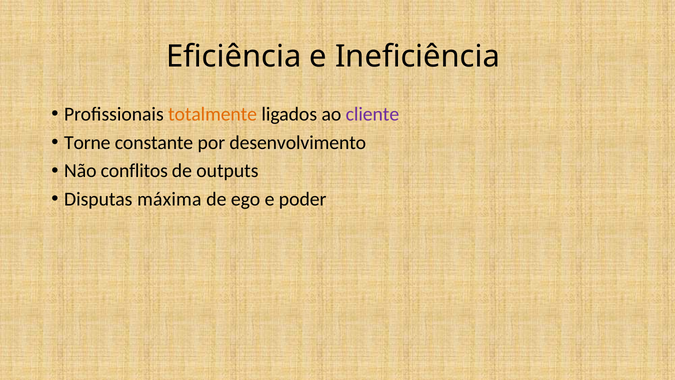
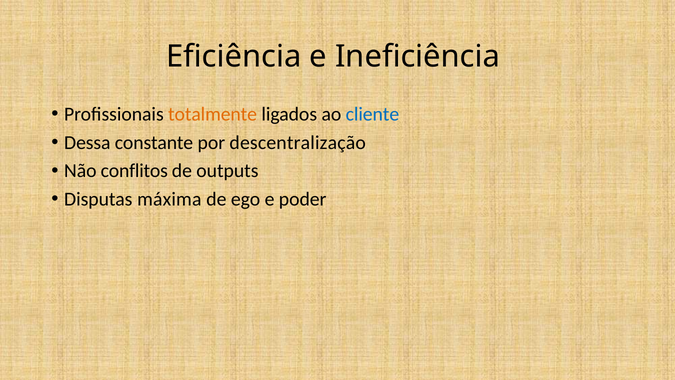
cliente colour: purple -> blue
Torne: Torne -> Dessa
desenvolvimento: desenvolvimento -> descentralização
